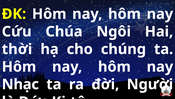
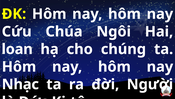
thời: thời -> loan
